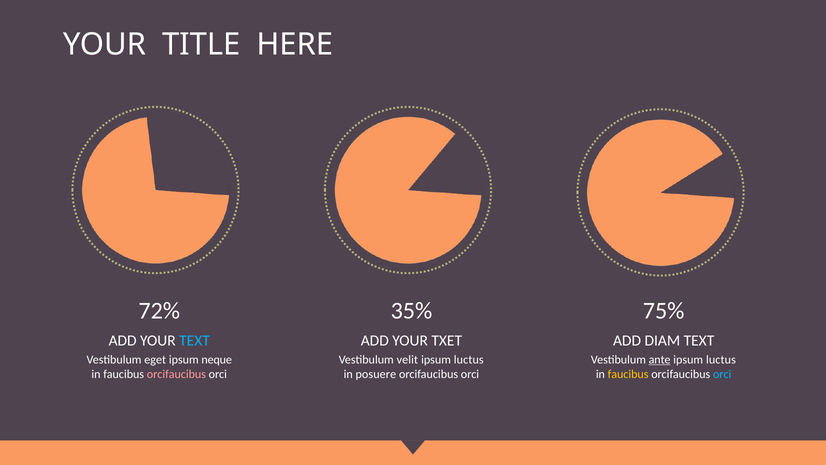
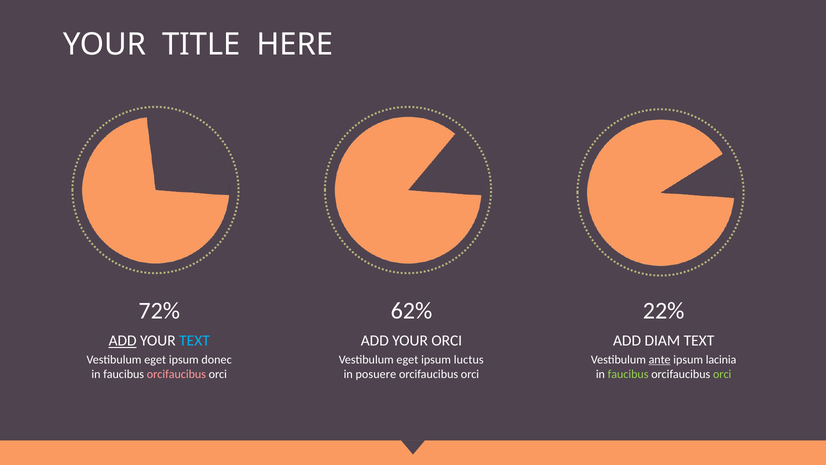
35%: 35% -> 62%
75%: 75% -> 22%
ADD at (123, 340) underline: none -> present
YOUR TXET: TXET -> ORCI
neque: neque -> donec
velit at (407, 359): velit -> eget
luctus at (721, 359): luctus -> lacinia
faucibus at (628, 374) colour: yellow -> light green
orci at (722, 374) colour: light blue -> light green
